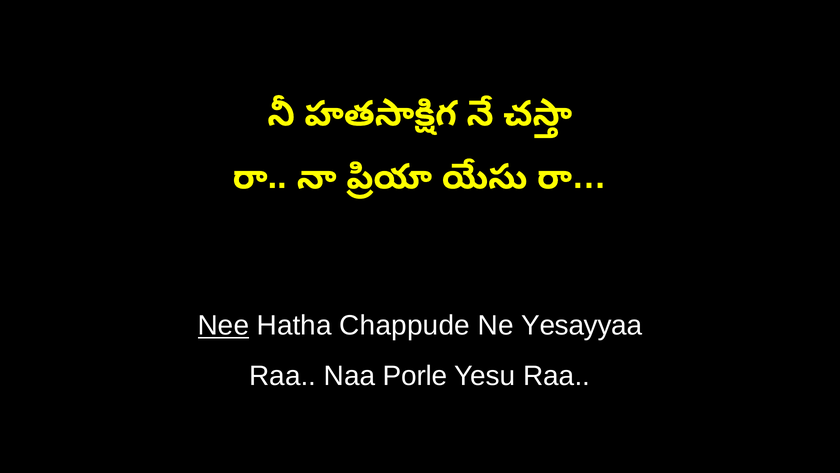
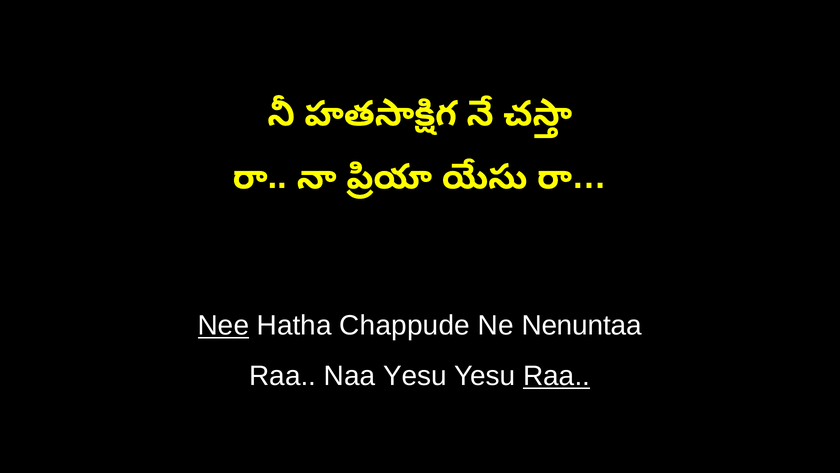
Yesayyaa: Yesayyaa -> Nenuntaa
Naa Porle: Porle -> Yesu
Raa at (557, 376) underline: none -> present
